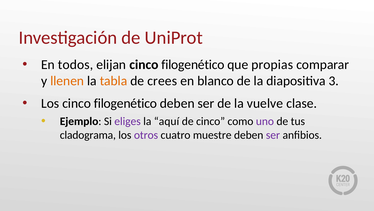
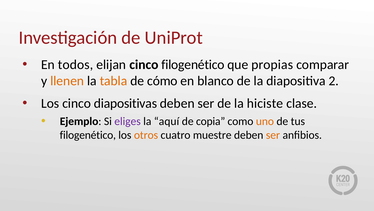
crees: crees -> cómo
3: 3 -> 2
Los cinco filogenético: filogenético -> diapositivas
vuelve: vuelve -> hiciste
de cinco: cinco -> copia
uno colour: purple -> orange
cladograma at (88, 135): cladograma -> filogenético
otros colour: purple -> orange
ser at (273, 135) colour: purple -> orange
